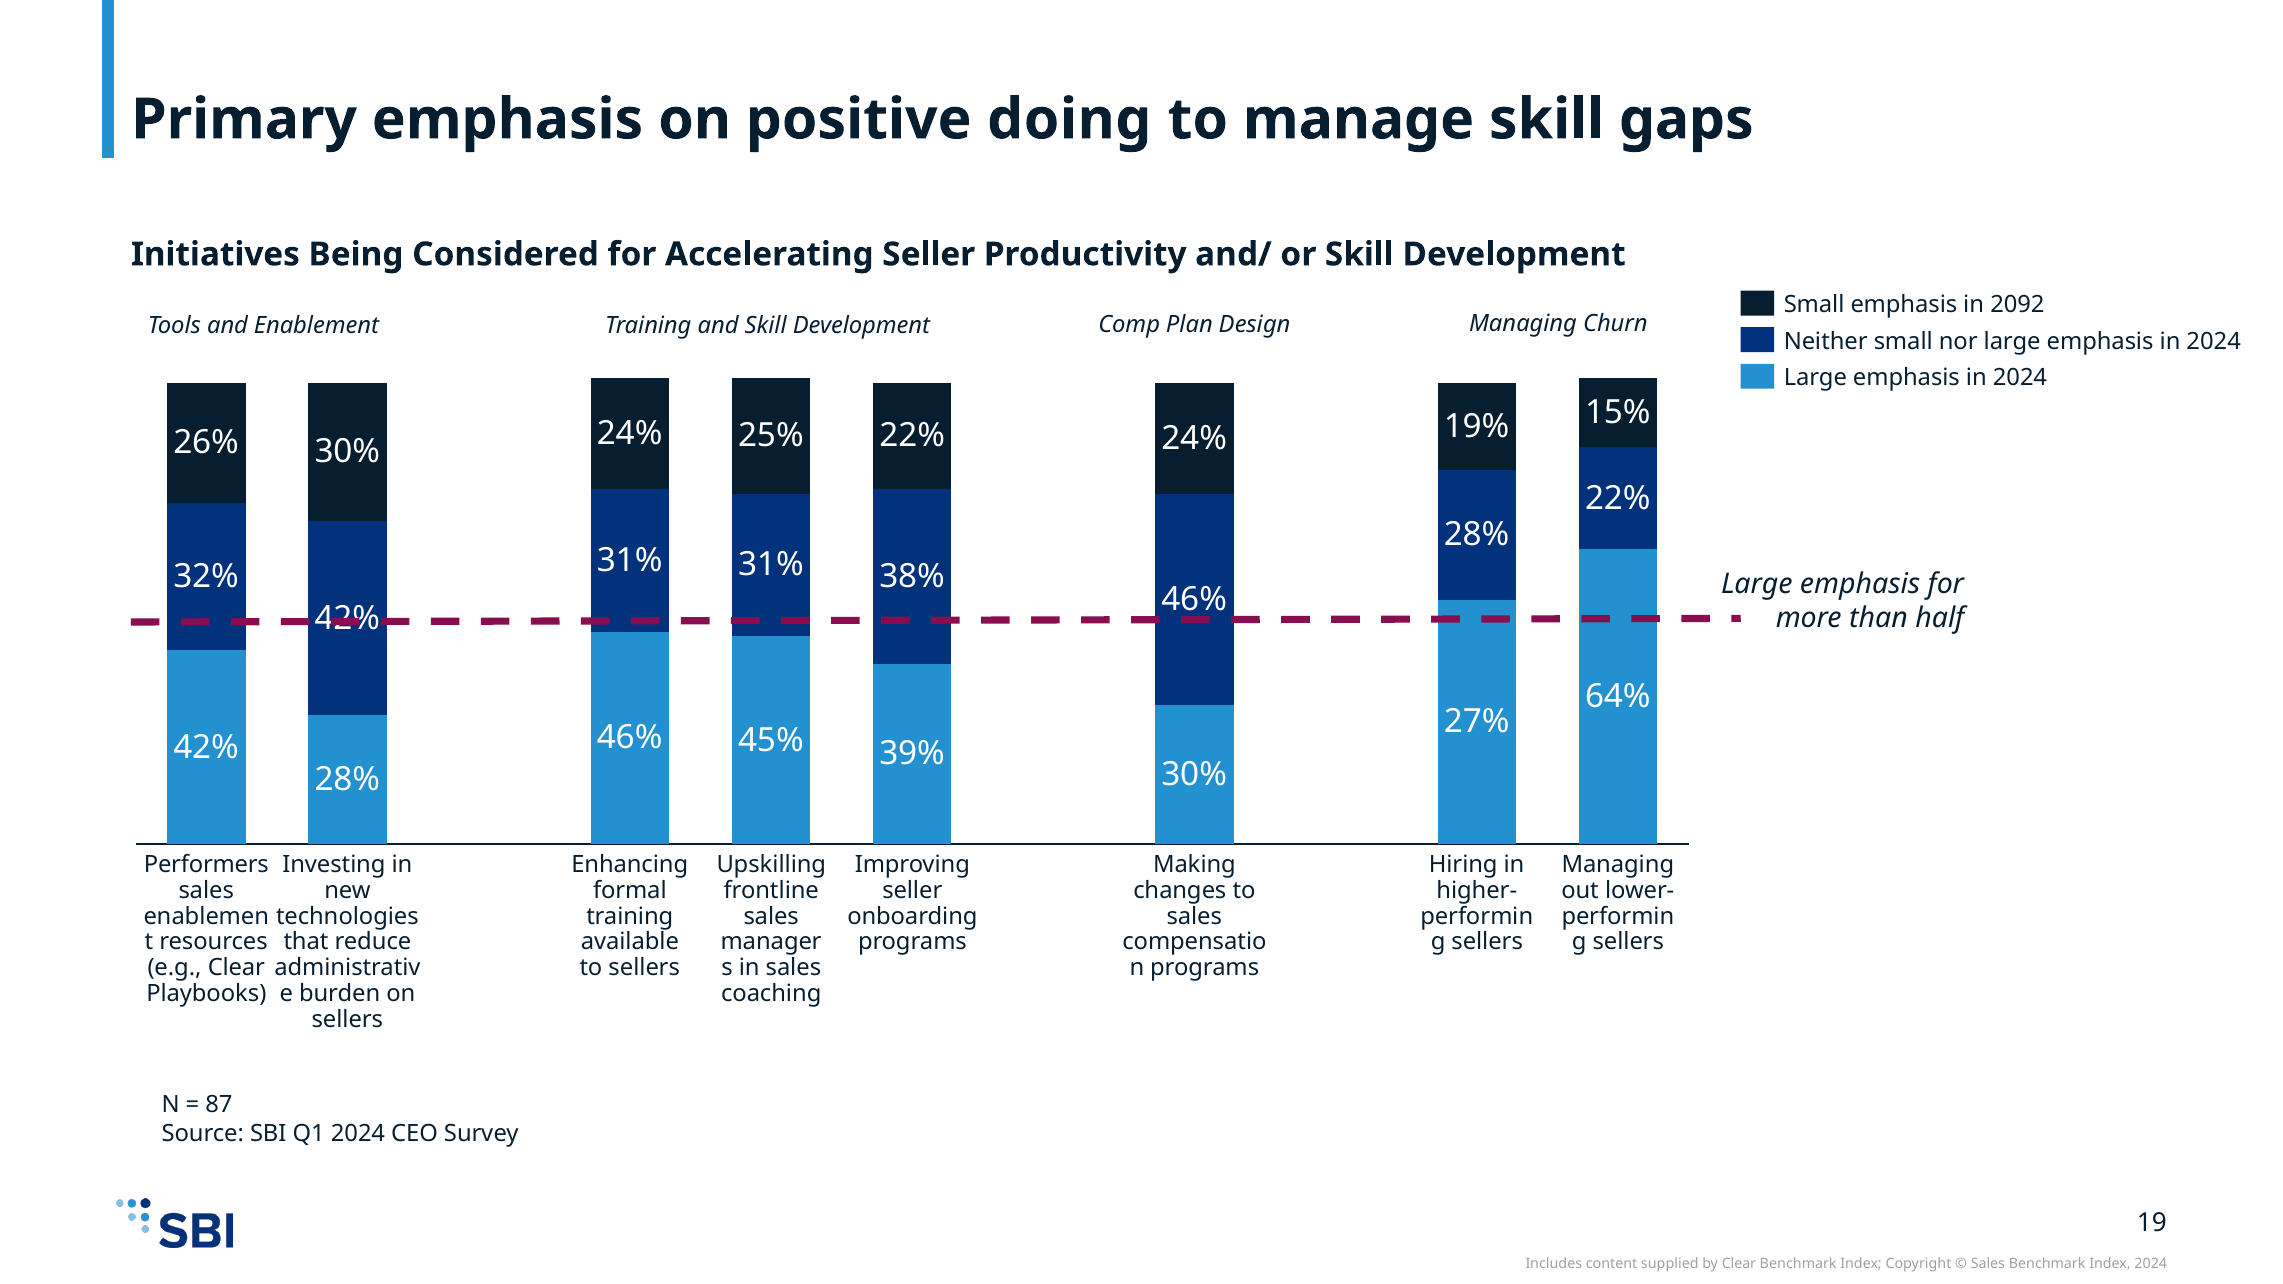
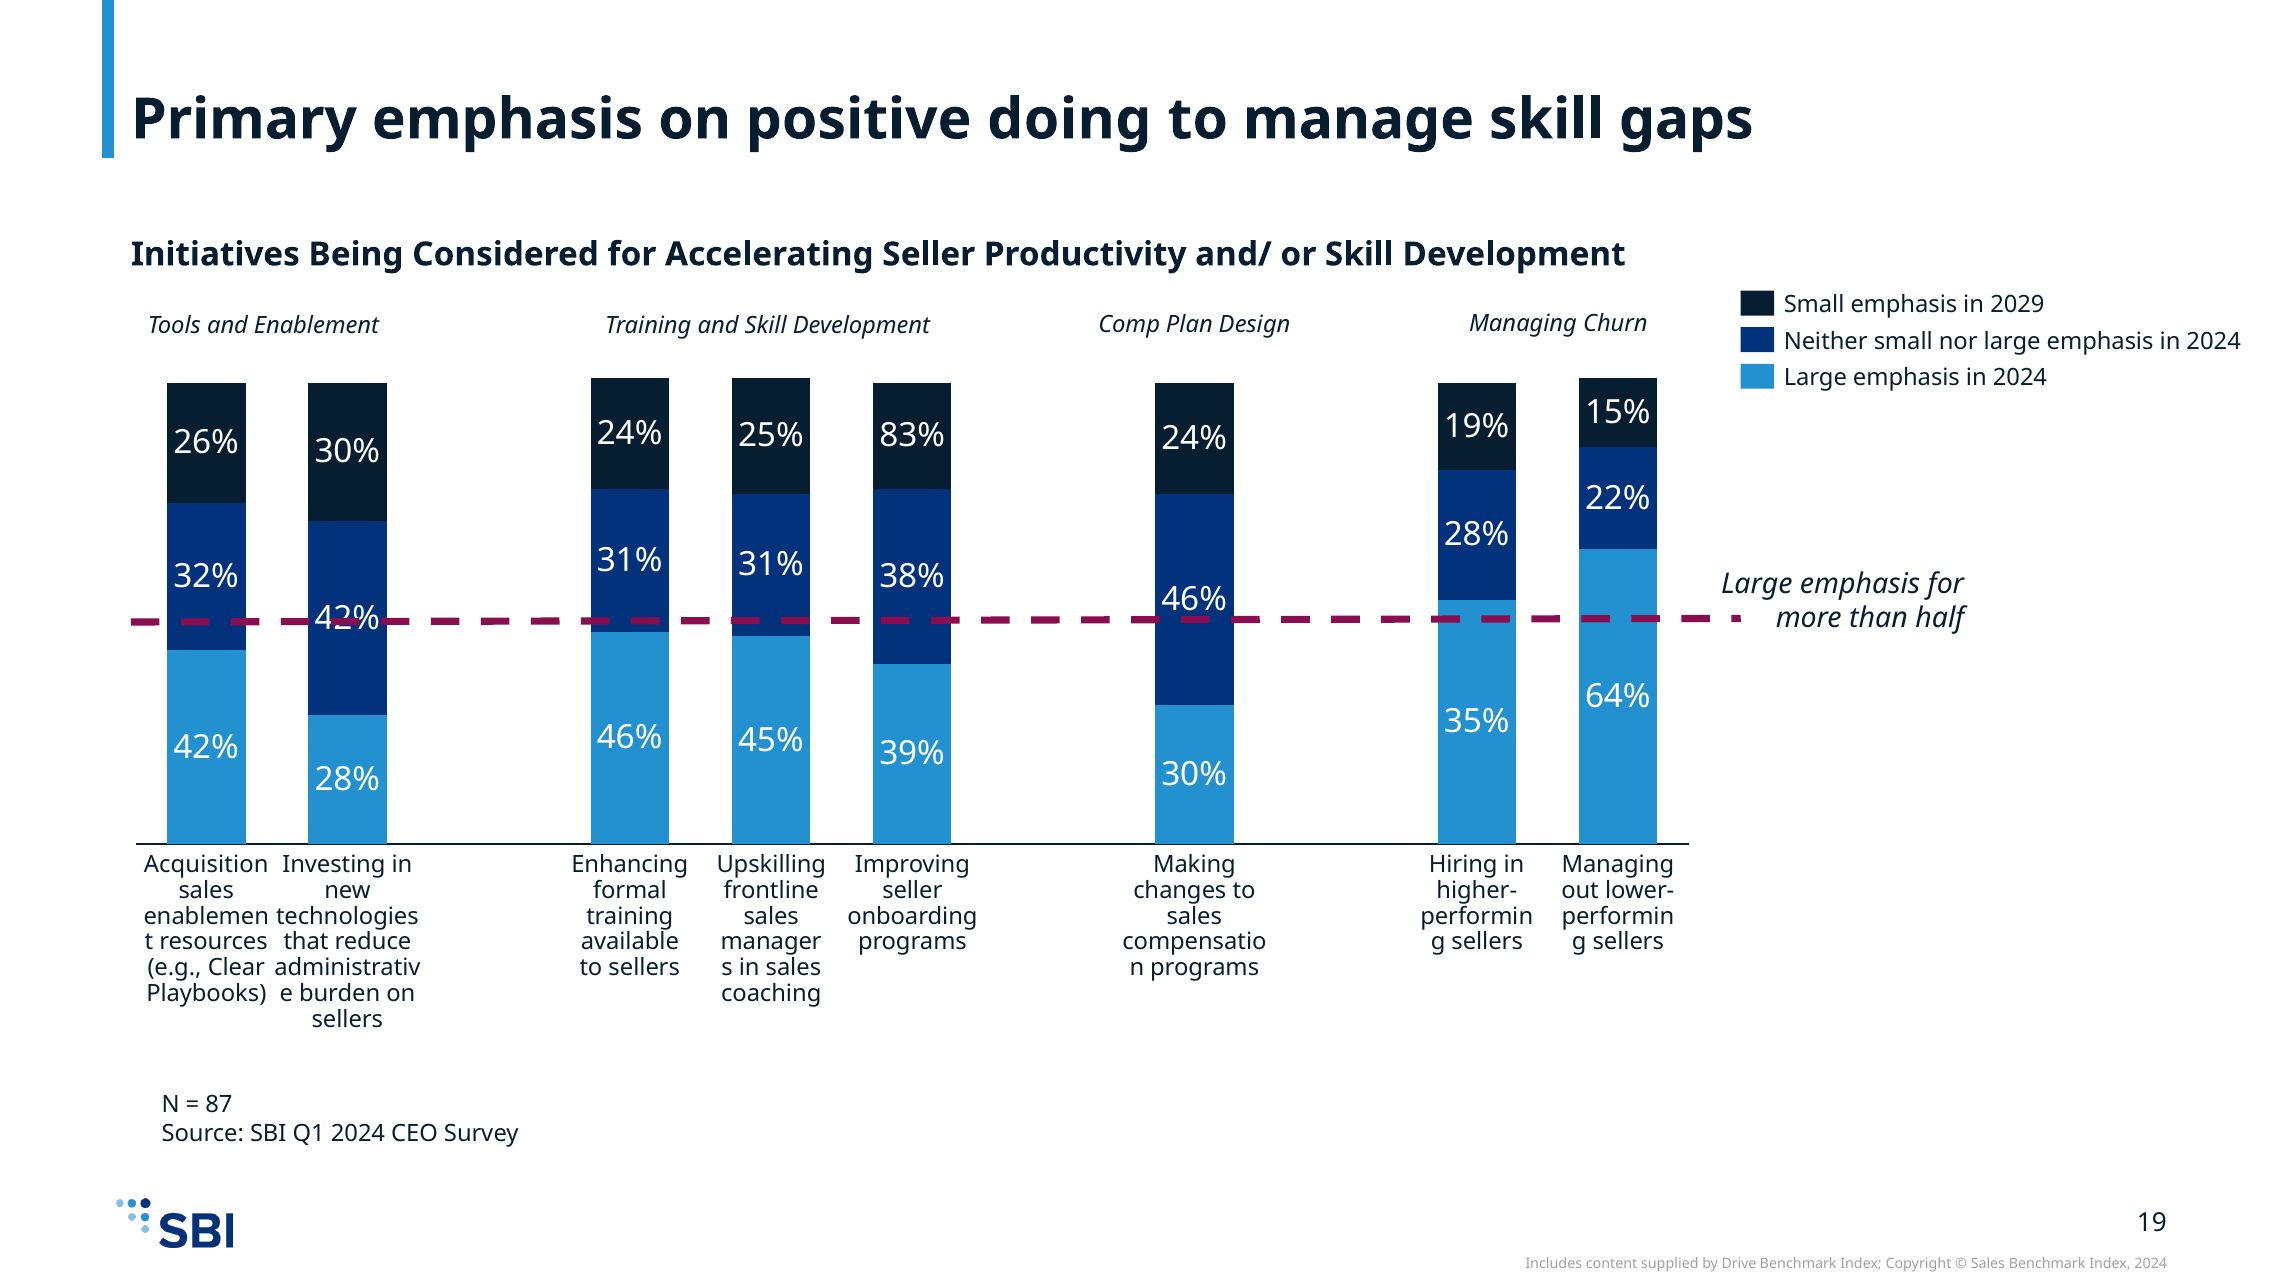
2092: 2092 -> 2029
22% at (912, 436): 22% -> 83%
27%: 27% -> 35%
Performers: Performers -> Acquisition
Clear at (1739, 1264): Clear -> Drive
